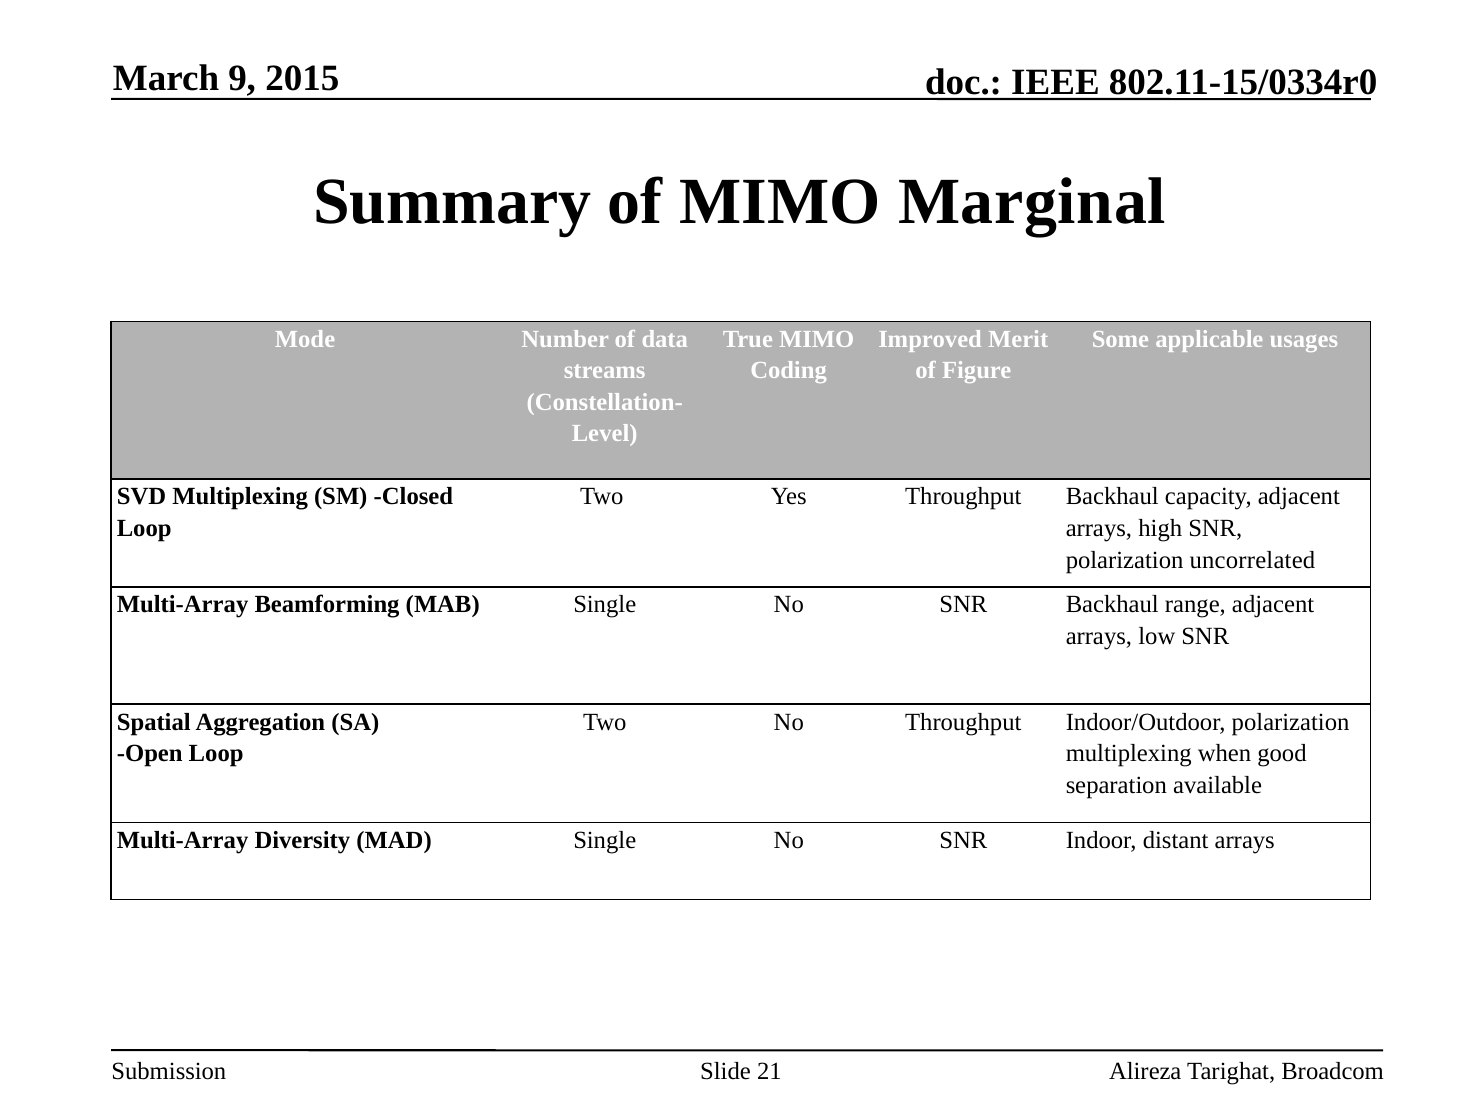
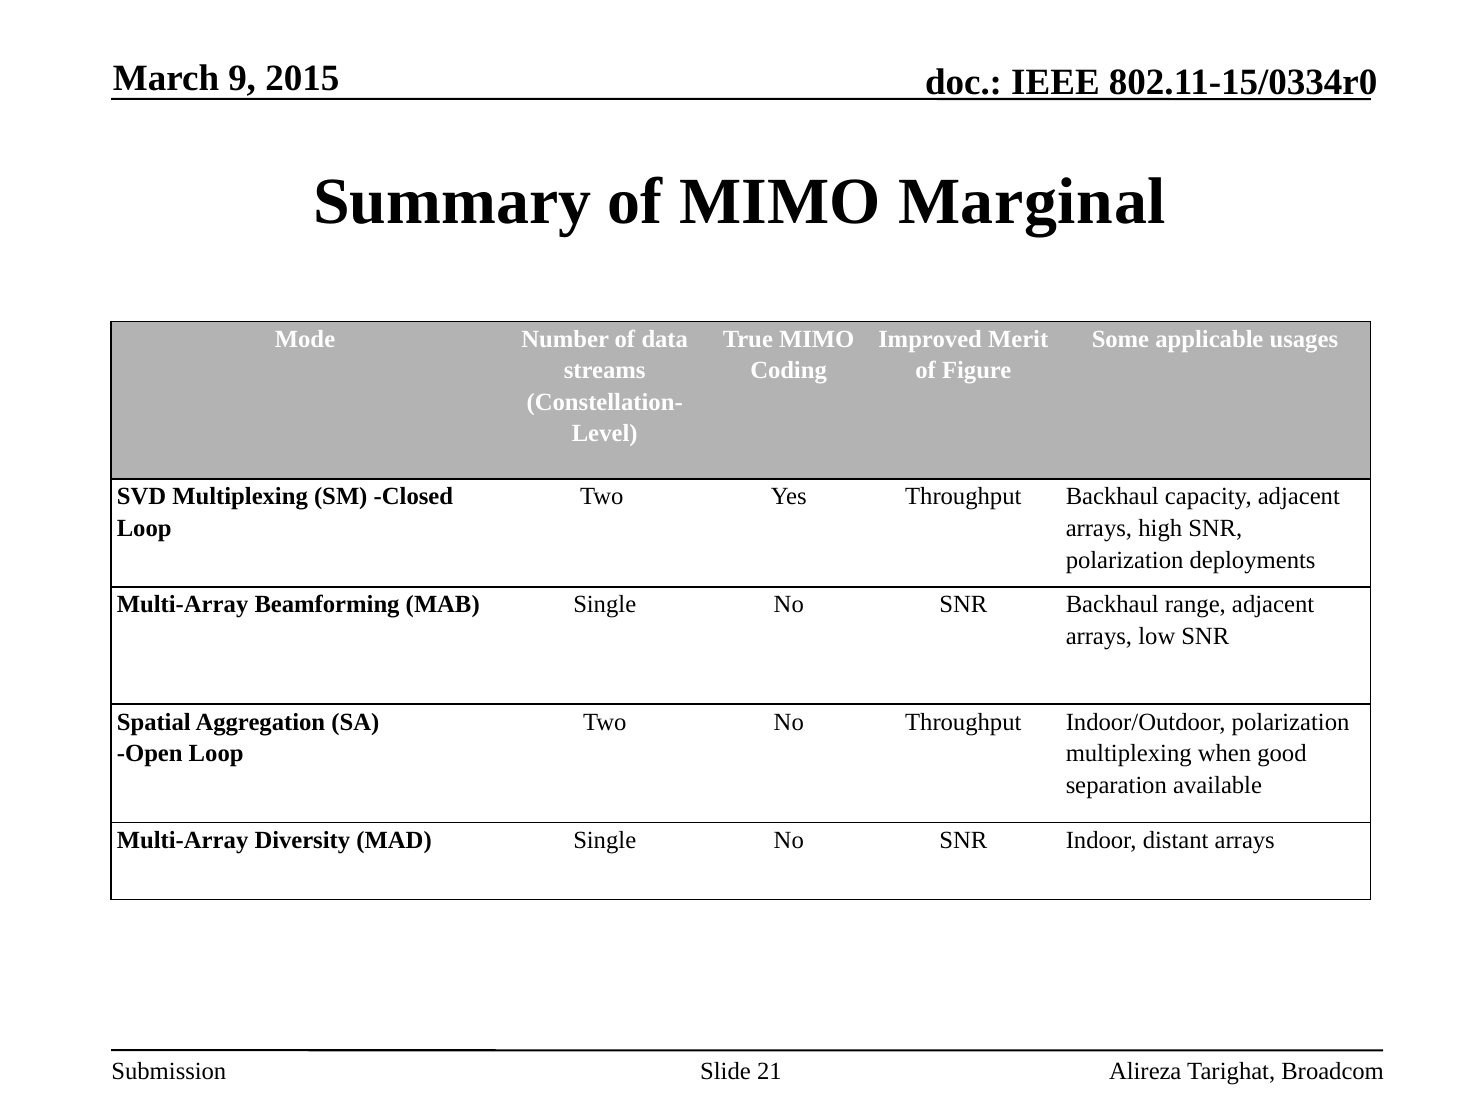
uncorrelated: uncorrelated -> deployments
